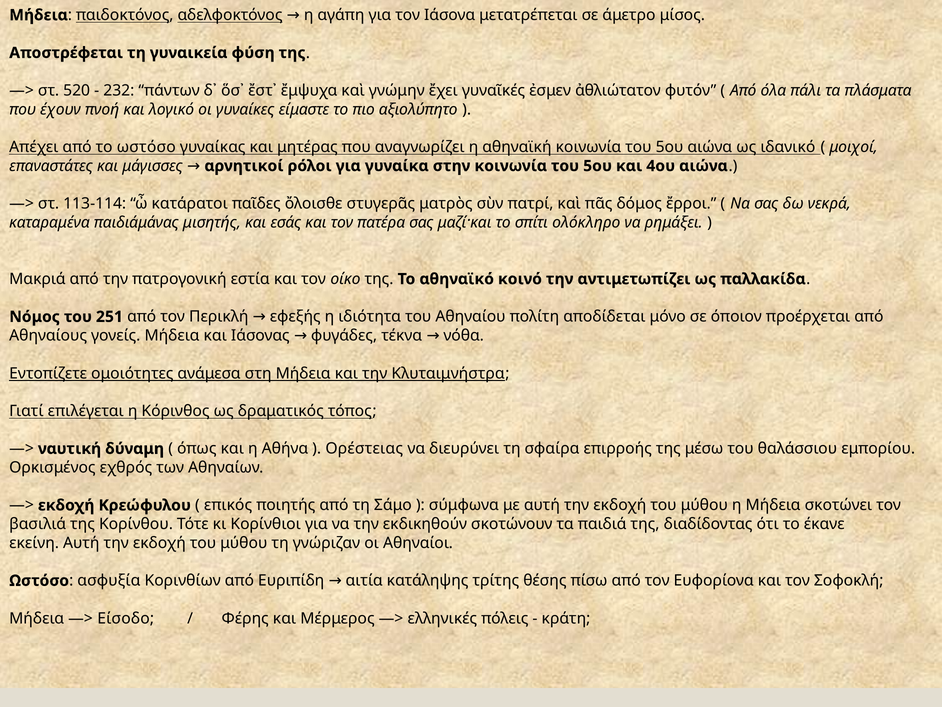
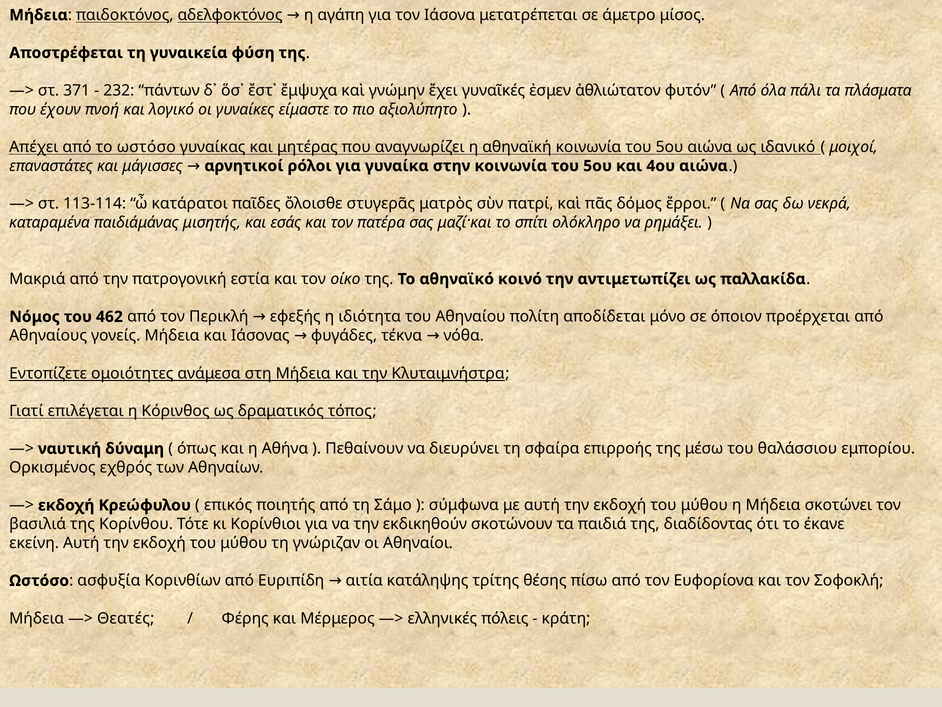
520: 520 -> 371
251: 251 -> 462
Ορέστειας: Ορέστειας -> Πεθαίνουν
Είσοδο: Είσοδο -> Θεατές
